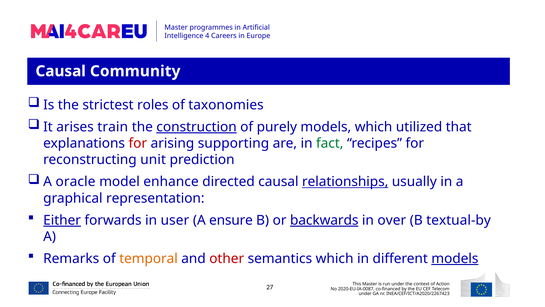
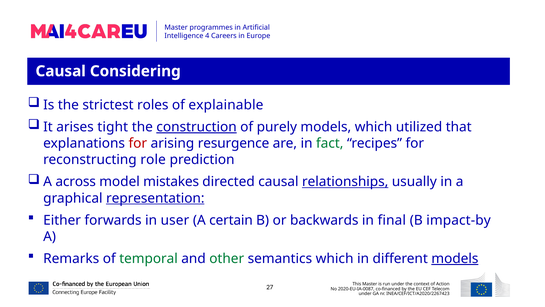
Community: Community -> Considering
taxonomies: taxonomies -> explainable
train: train -> tight
supporting: supporting -> resurgence
unit: unit -> role
oracle: oracle -> across
enhance: enhance -> mistakes
representation underline: none -> present
Either underline: present -> none
ensure: ensure -> certain
backwards underline: present -> none
over: over -> final
textual-by: textual-by -> impact-by
temporal colour: orange -> green
other colour: red -> green
